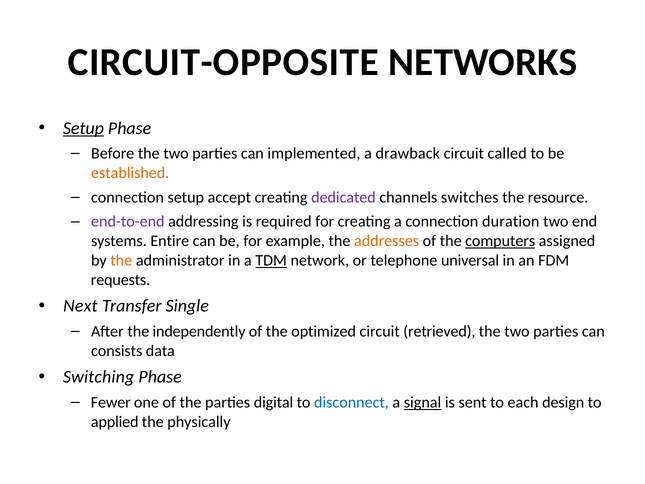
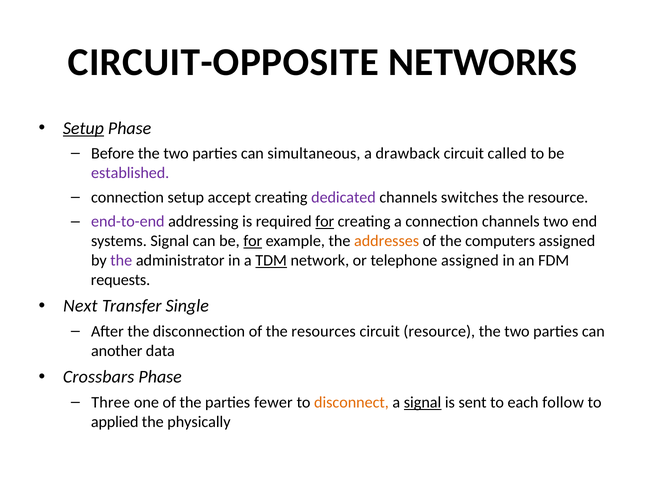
implemented: implemented -> simultaneous
established colour: orange -> purple
for at (325, 222) underline: none -> present
connection duration: duration -> channels
systems Entire: Entire -> Signal
for at (253, 241) underline: none -> present
computers underline: present -> none
the at (121, 260) colour: orange -> purple
telephone universal: universal -> assigned
independently: independently -> disconnection
optimized: optimized -> resources
circuit retrieved: retrieved -> resource
consists: consists -> another
Switching: Switching -> Crossbars
Fewer: Fewer -> Three
digital: digital -> fewer
disconnect colour: blue -> orange
design: design -> follow
